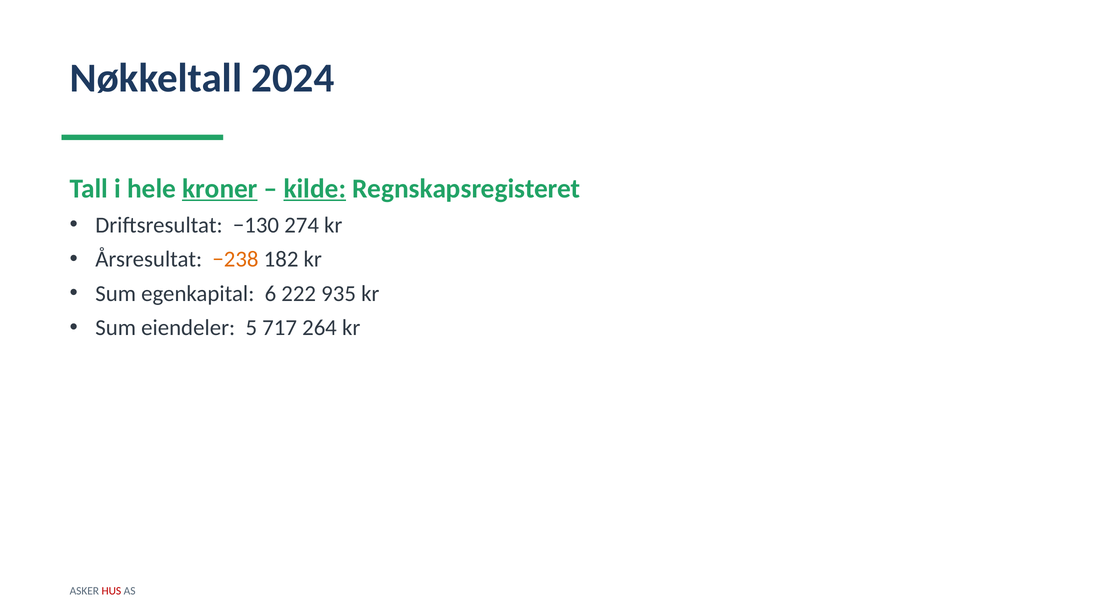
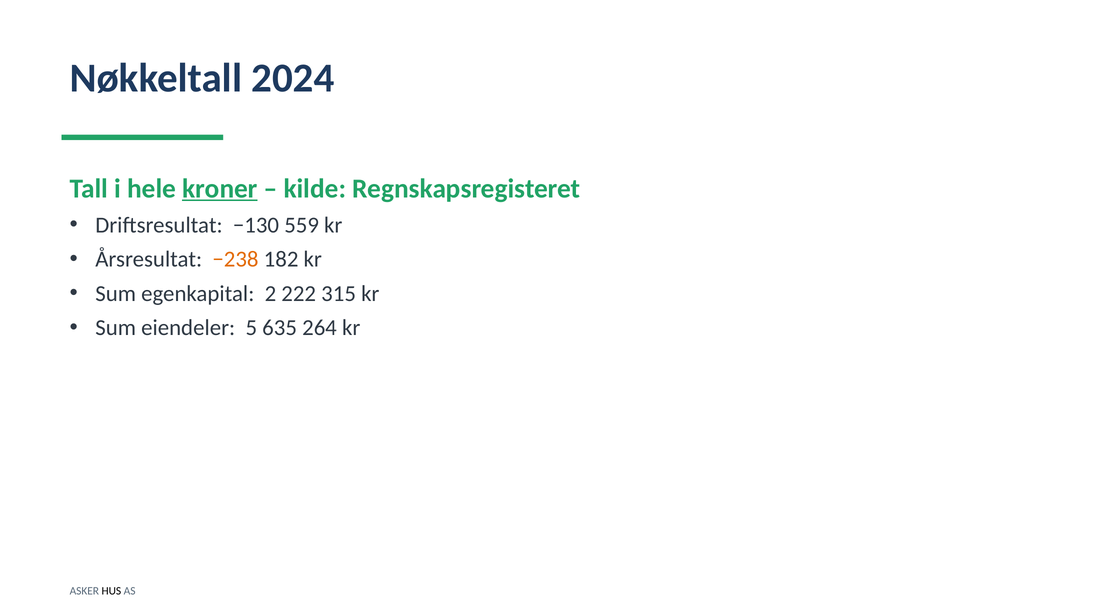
kilde underline: present -> none
274: 274 -> 559
6: 6 -> 2
935: 935 -> 315
717: 717 -> 635
HUS colour: red -> black
